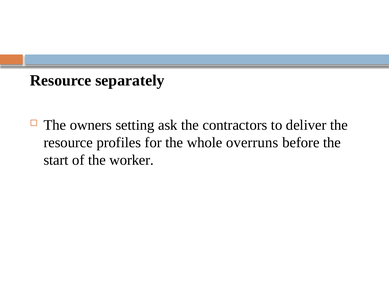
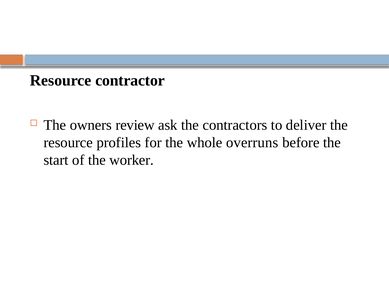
separately: separately -> contractor
setting: setting -> review
